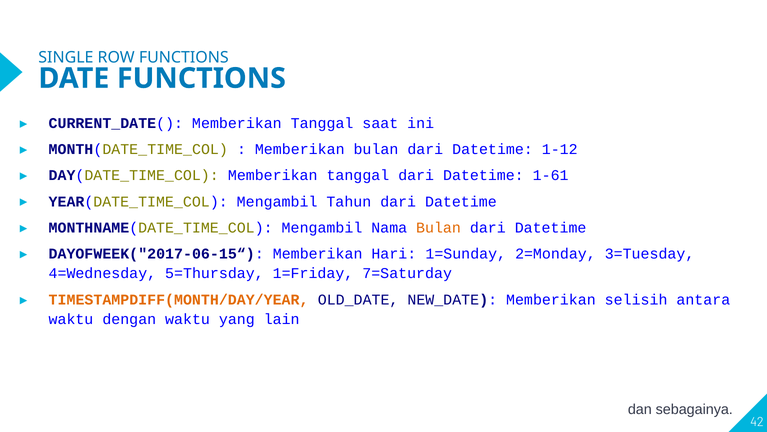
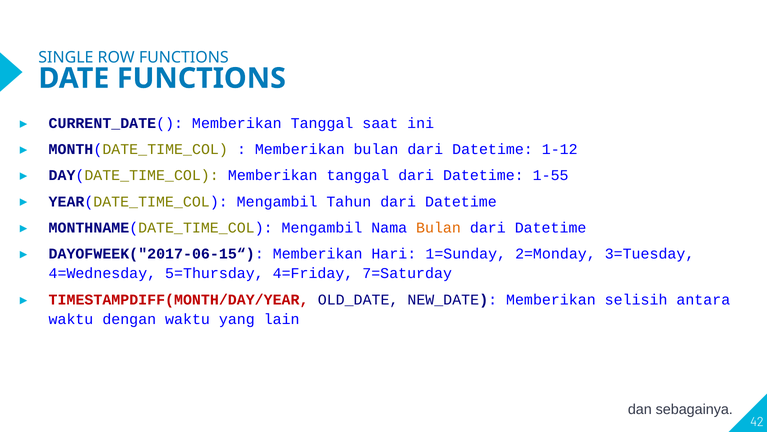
1-61: 1-61 -> 1-55
1=Friday: 1=Friday -> 4=Friday
TIMESTAMPDIFF(MONTH/DAY/YEAR colour: orange -> red
